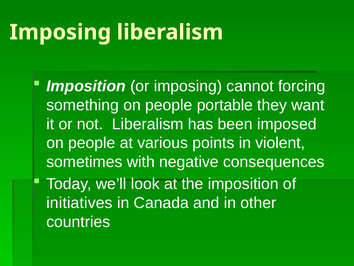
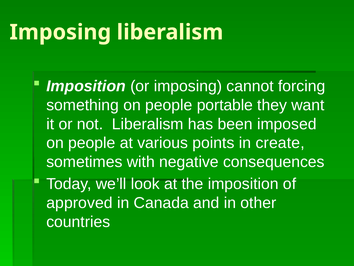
violent: violent -> create
initiatives: initiatives -> approved
